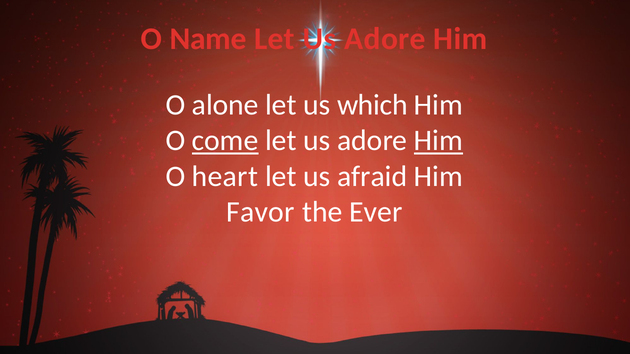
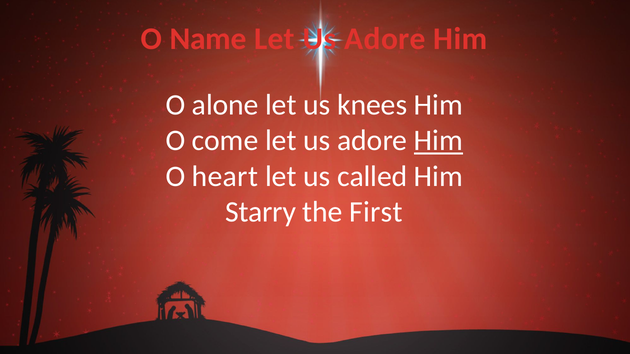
which: which -> knees
come underline: present -> none
afraid: afraid -> called
Favor: Favor -> Starry
Ever: Ever -> First
